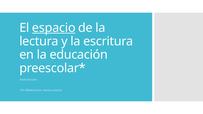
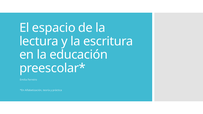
espacio underline: present -> none
